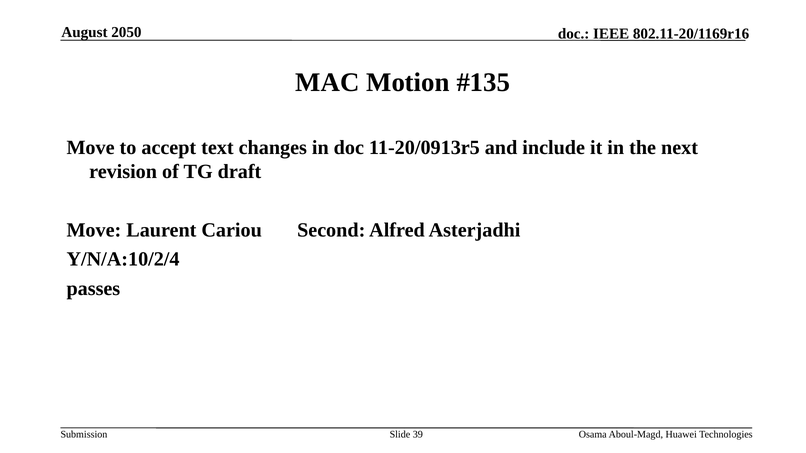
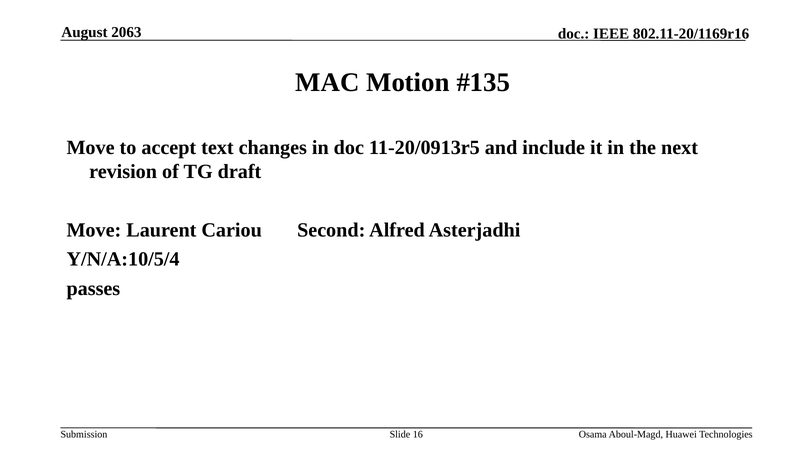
2050: 2050 -> 2063
Y/N/A:10/2/4: Y/N/A:10/2/4 -> Y/N/A:10/5/4
39: 39 -> 16
